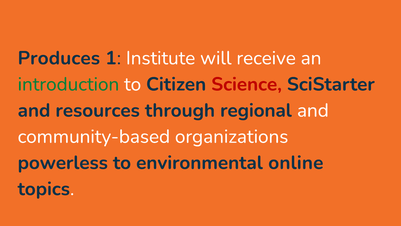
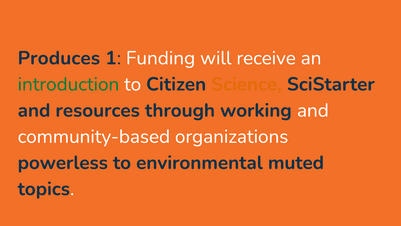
Institute: Institute -> Funding
Science colour: red -> orange
regional: regional -> working
online: online -> muted
